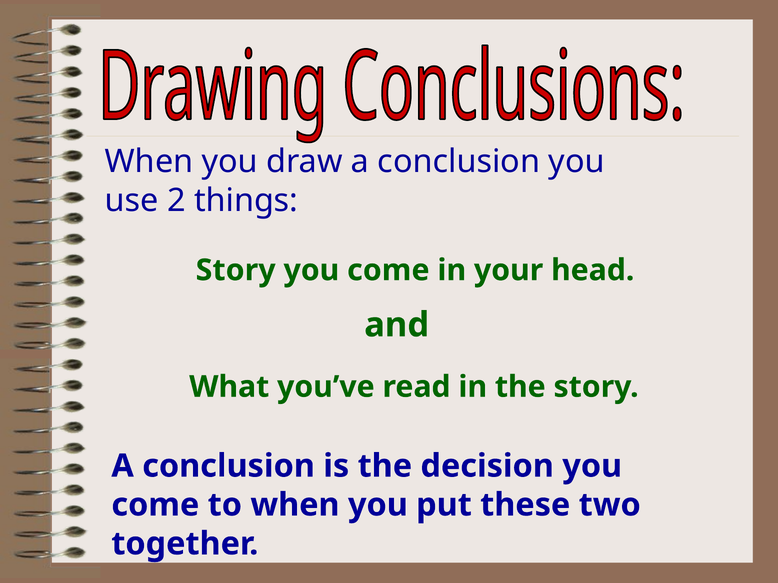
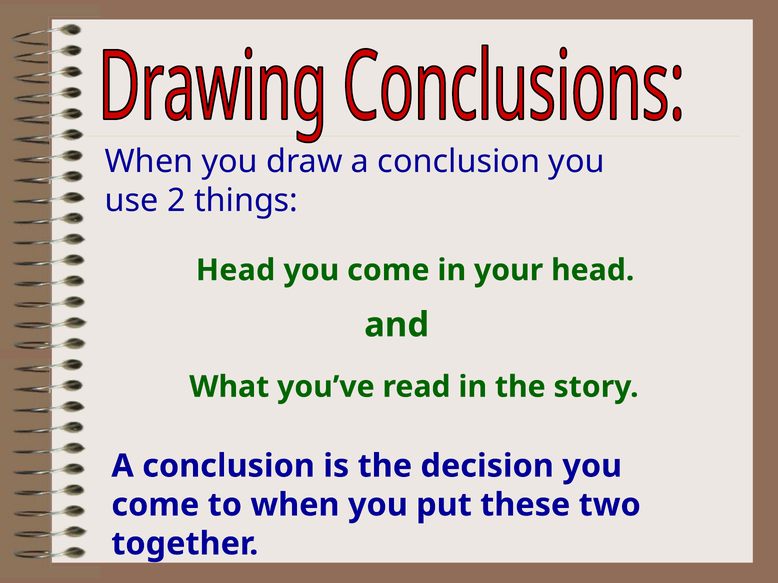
Story at (236, 270): Story -> Head
